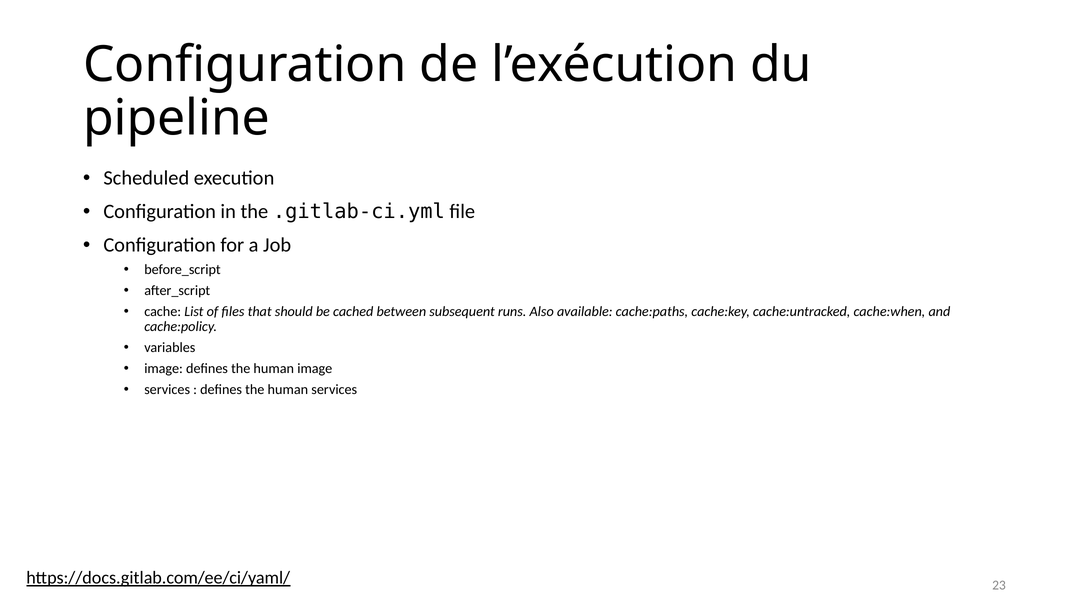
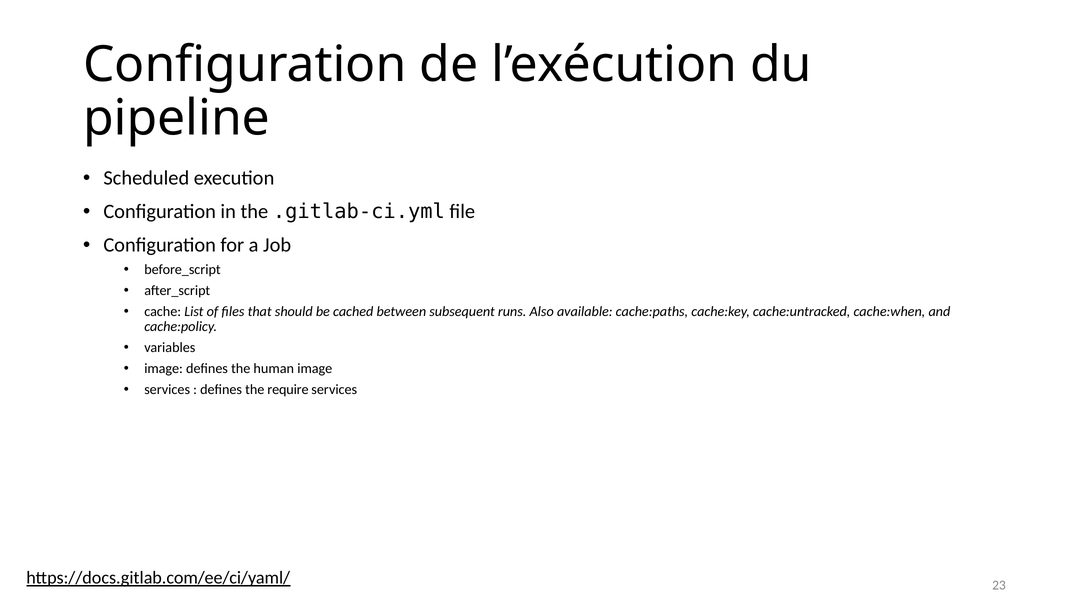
human at (288, 389): human -> require
